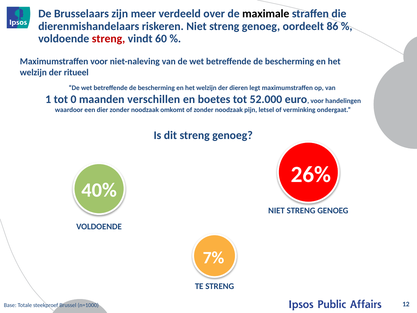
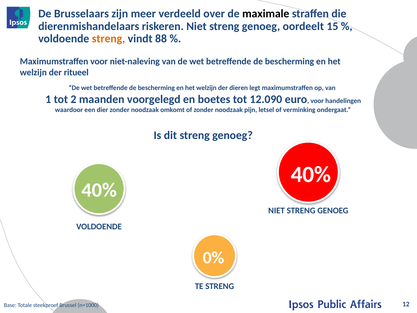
86: 86 -> 15
streng at (109, 39) colour: red -> orange
60: 60 -> 88
0: 0 -> 2
verschillen: verschillen -> voorgelegd
52.000: 52.000 -> 12.090
26% at (311, 174): 26% -> 40%
7%: 7% -> 0%
